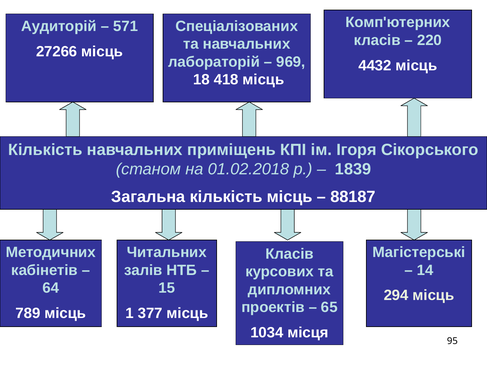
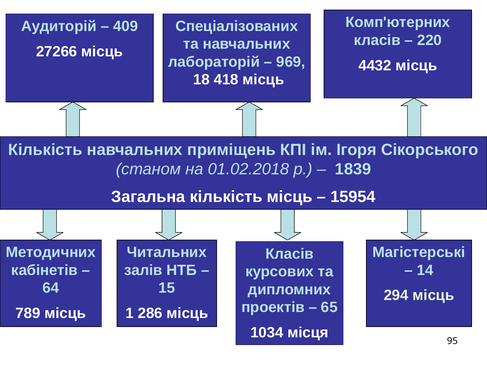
571: 571 -> 409
88187: 88187 -> 15954
377: 377 -> 286
